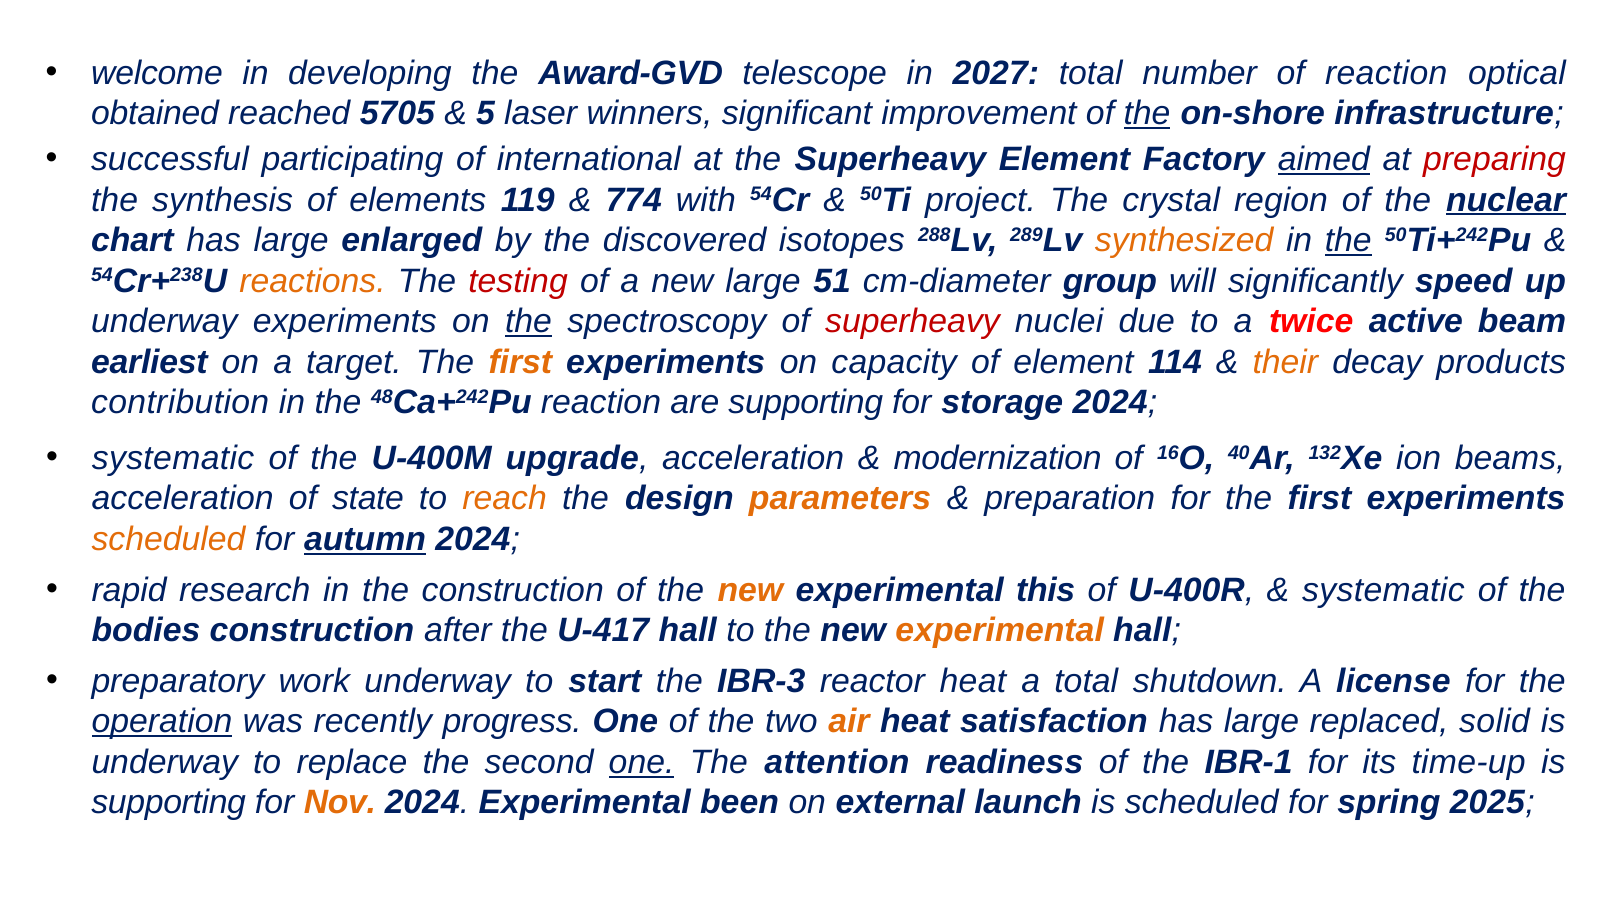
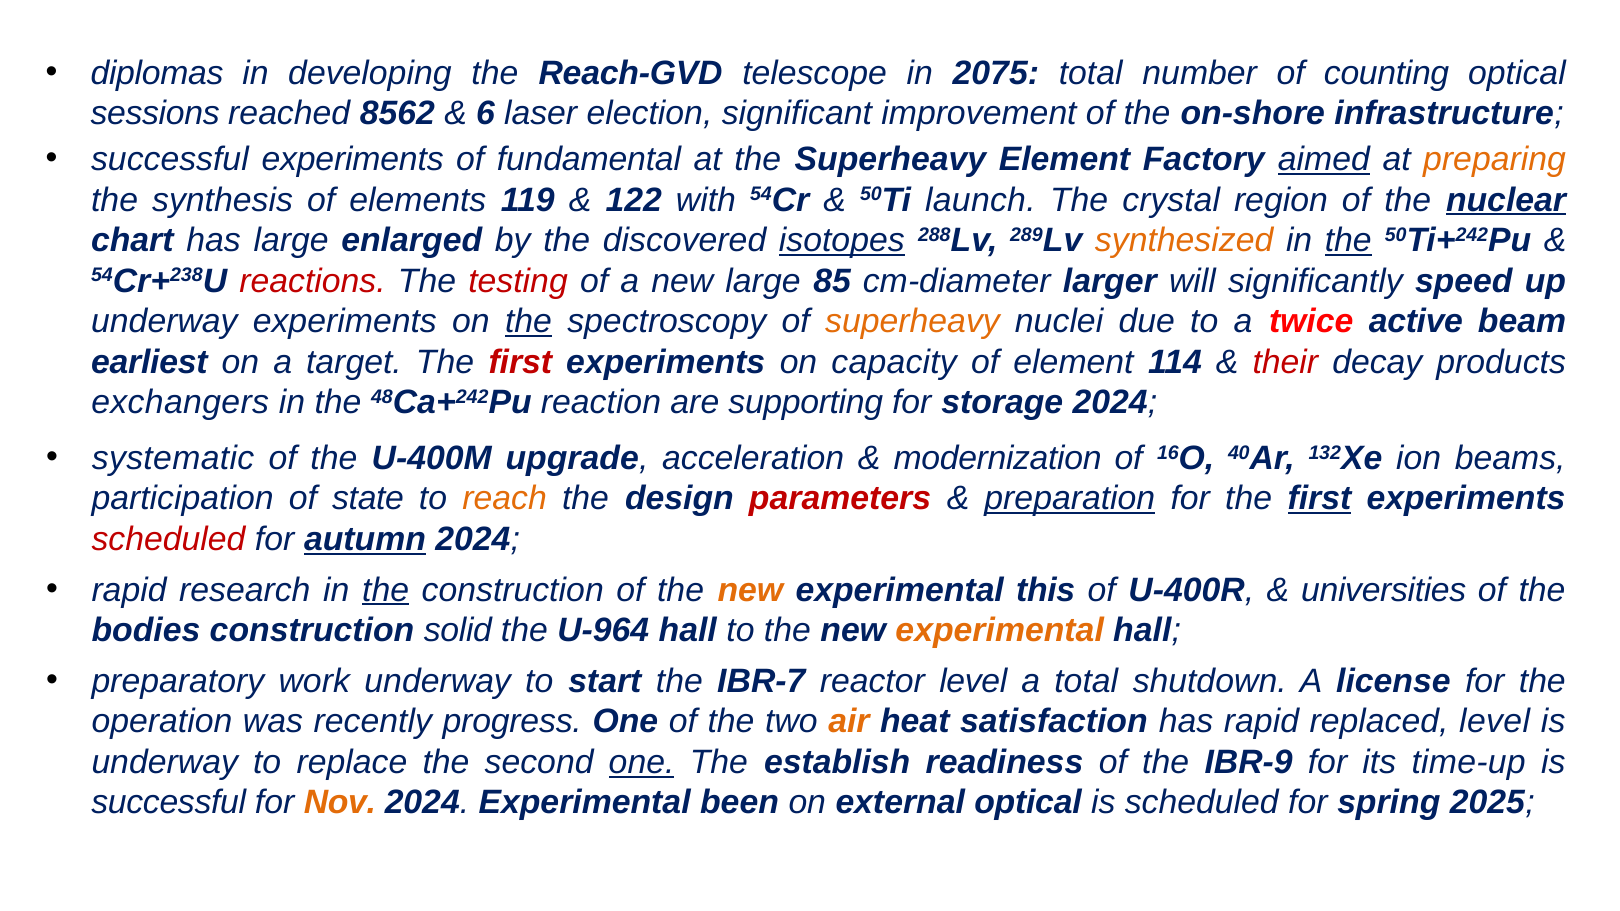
welcome: welcome -> diplomas
Award-GVD: Award-GVD -> Reach-GVD
2027: 2027 -> 2075
of reaction: reaction -> counting
obtained: obtained -> sessions
5705: 5705 -> 8562
5: 5 -> 6
winners: winners -> election
the at (1147, 114) underline: present -> none
successful participating: participating -> experiments
international: international -> fundamental
preparing colour: red -> orange
774: 774 -> 122
project: project -> launch
isotopes underline: none -> present
reactions colour: orange -> red
51: 51 -> 85
group: group -> larger
superheavy at (912, 321) colour: red -> orange
first at (520, 362) colour: orange -> red
their colour: orange -> red
contribution: contribution -> exchangers
acceleration at (183, 499): acceleration -> participation
parameters colour: orange -> red
preparation underline: none -> present
first at (1320, 499) underline: none -> present
scheduled at (169, 539) colour: orange -> red
the at (386, 590) underline: none -> present
systematic at (1383, 590): systematic -> universities
after: after -> solid
U-417: U-417 -> U-964
IBR-3: IBR-3 -> IBR-7
reactor heat: heat -> level
operation underline: present -> none
large at (1261, 722): large -> rapid
replaced solid: solid -> level
attention: attention -> establish
IBR-1: IBR-1 -> IBR-9
supporting at (169, 803): supporting -> successful
external launch: launch -> optical
